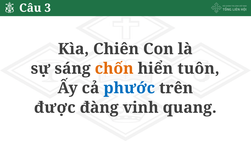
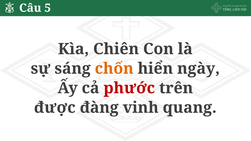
3: 3 -> 5
tuôn: tuôn -> ngày
phước colour: blue -> red
